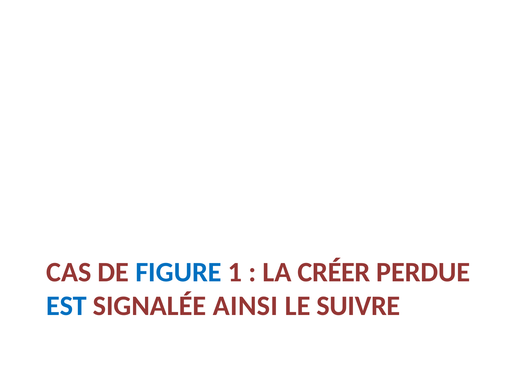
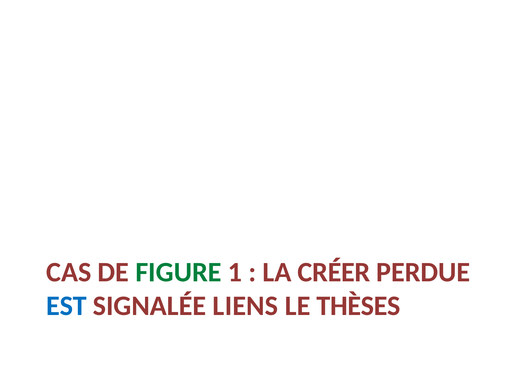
FIGURE colour: blue -> green
AINSI: AINSI -> LIENS
SUIVRE: SUIVRE -> THÈSES
